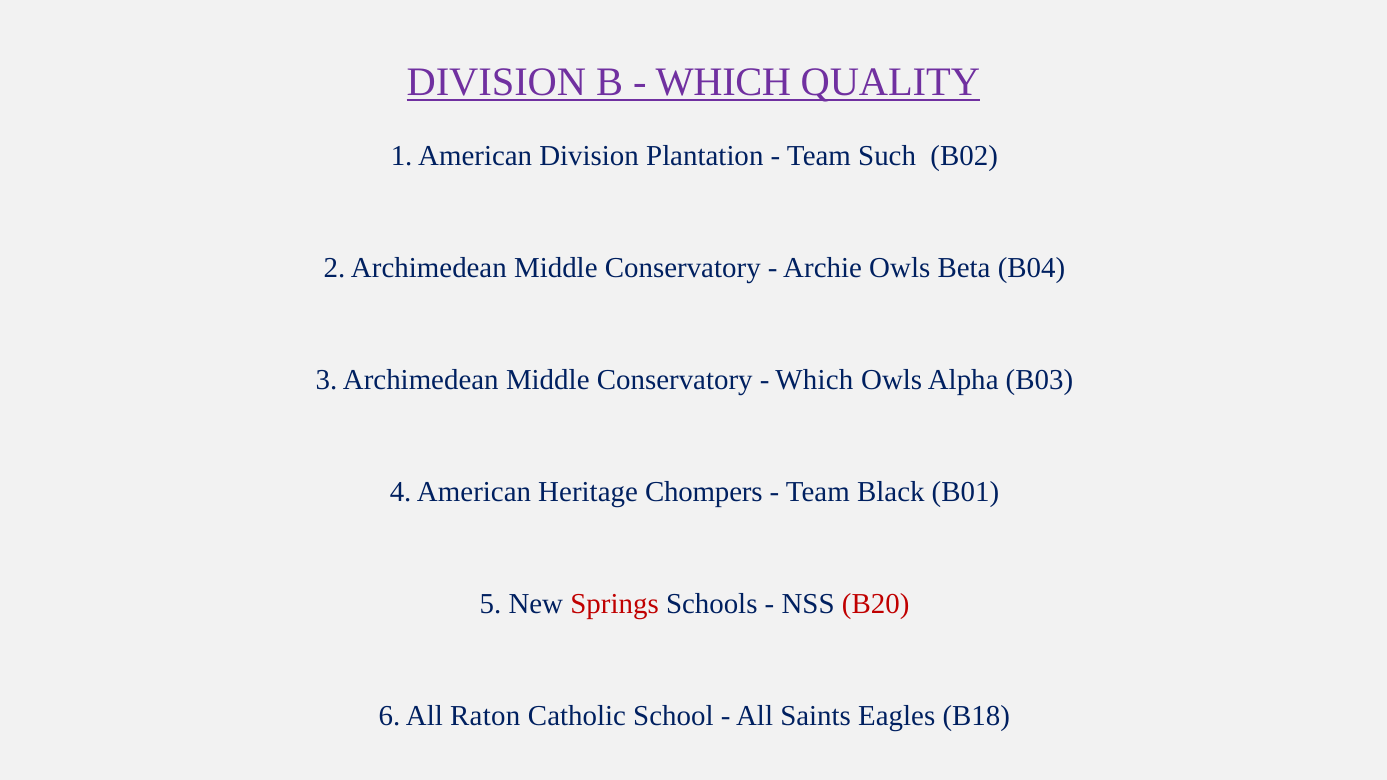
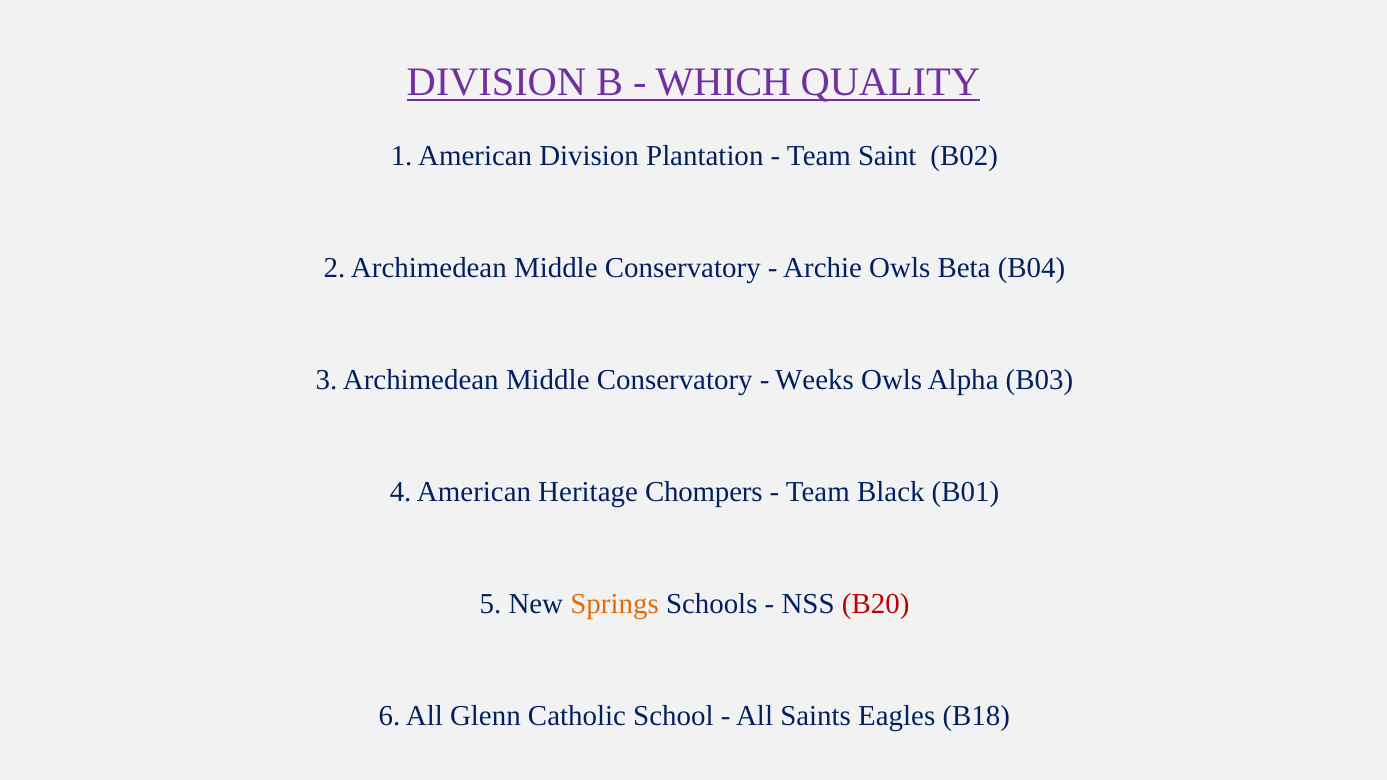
Such: Such -> Saint
Which at (814, 380): Which -> Weeks
Springs colour: red -> orange
Raton: Raton -> Glenn
